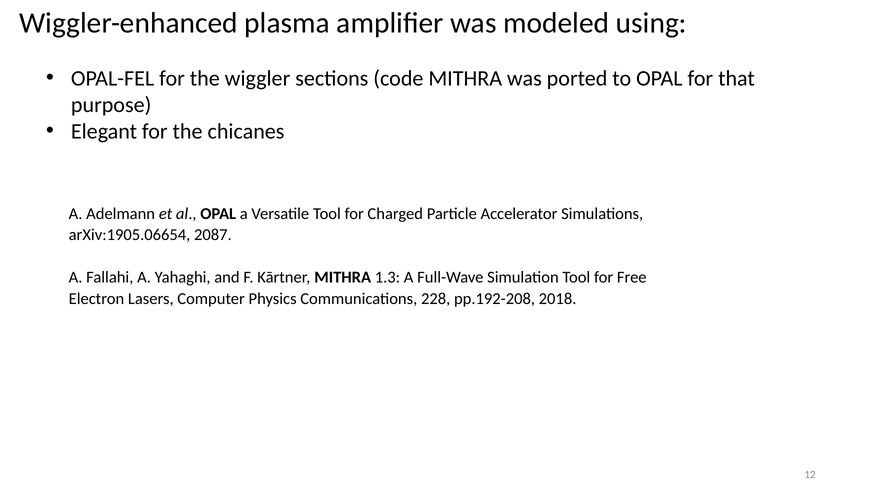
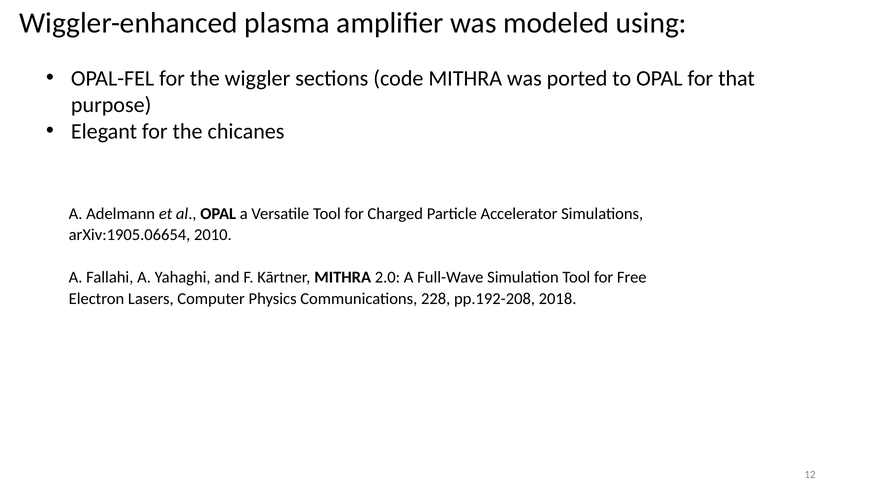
2087: 2087 -> 2010
1.3: 1.3 -> 2.0
